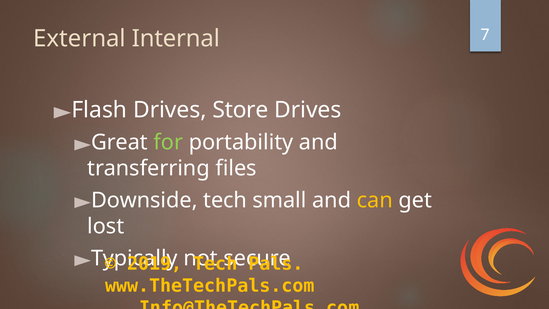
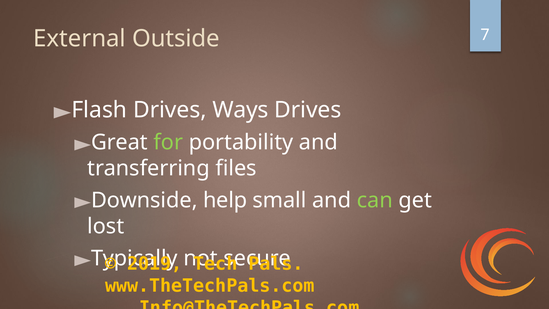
Internal: Internal -> Outside
Store: Store -> Ways
Downside tech: tech -> help
can colour: yellow -> light green
